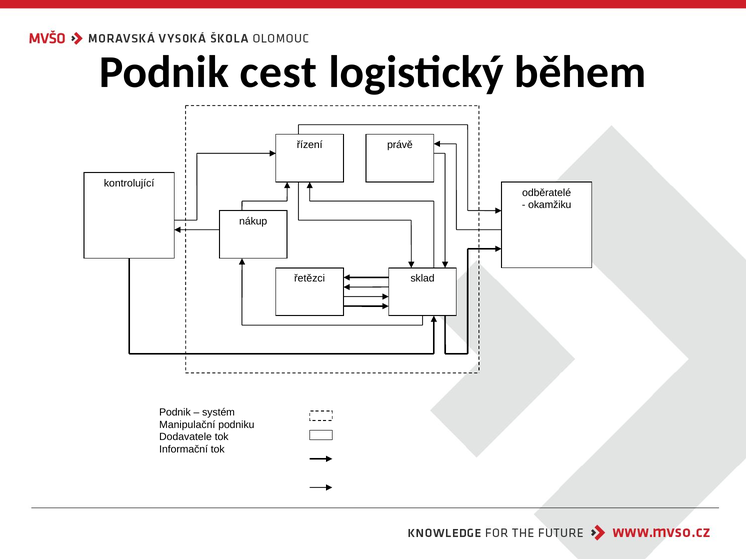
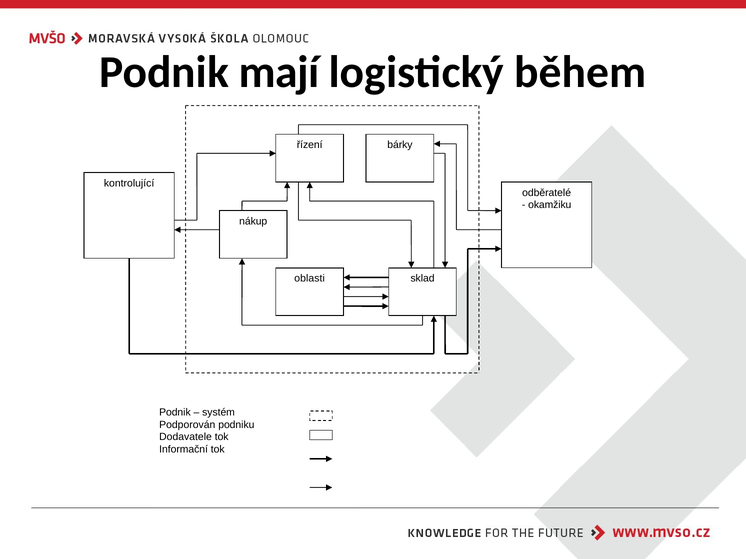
cest: cest -> mají
právě: právě -> bárky
řetězci: řetězci -> oblasti
Manipulační: Manipulační -> Podporován
